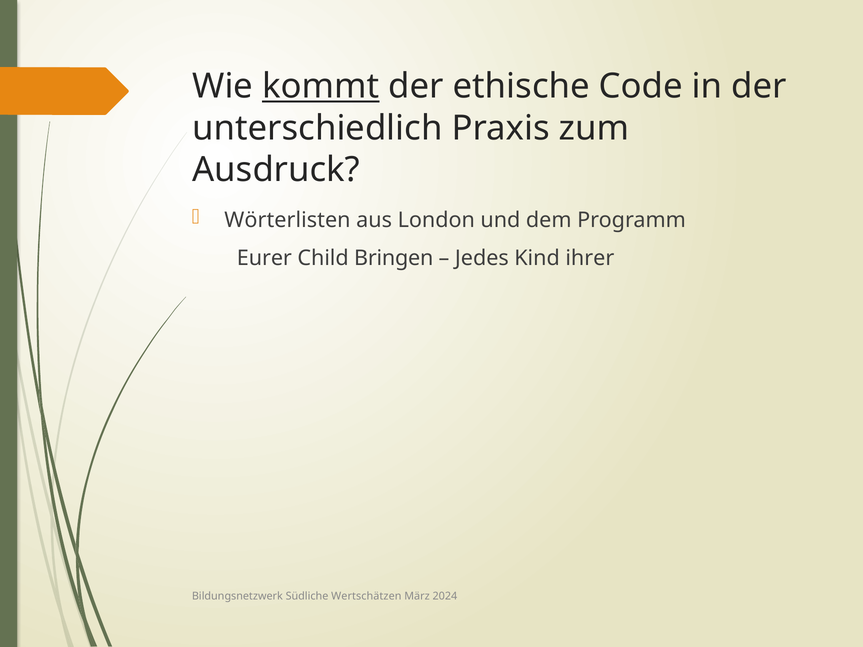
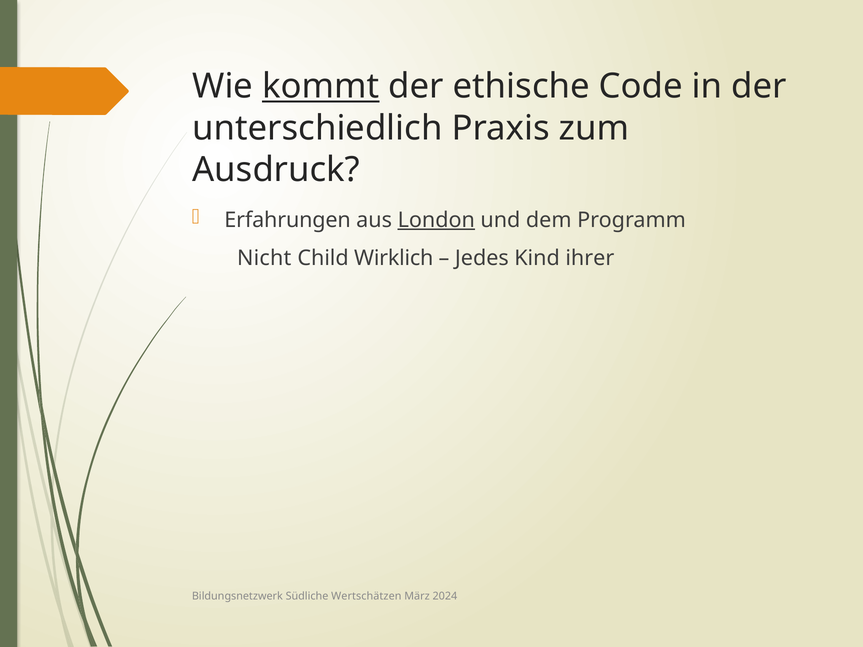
Wörterlisten: Wörterlisten -> Erfahrungen
London underline: none -> present
Eurer: Eurer -> Nicht
Bringen: Bringen -> Wirklich
